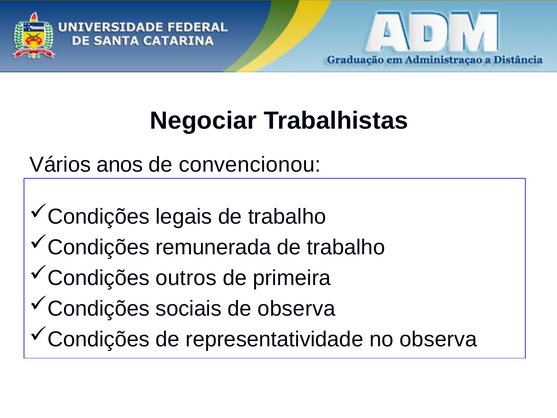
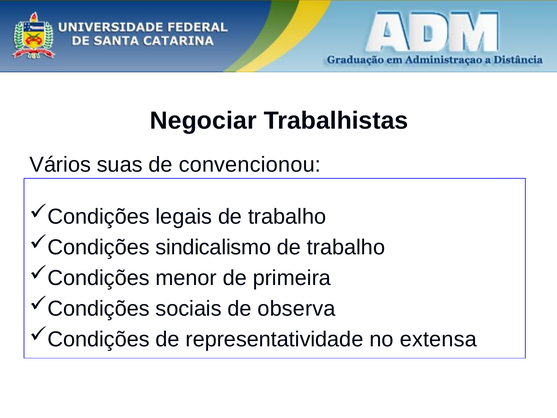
anos: anos -> suas
remunerada: remunerada -> sindicalismo
outros: outros -> menor
no observa: observa -> extensa
